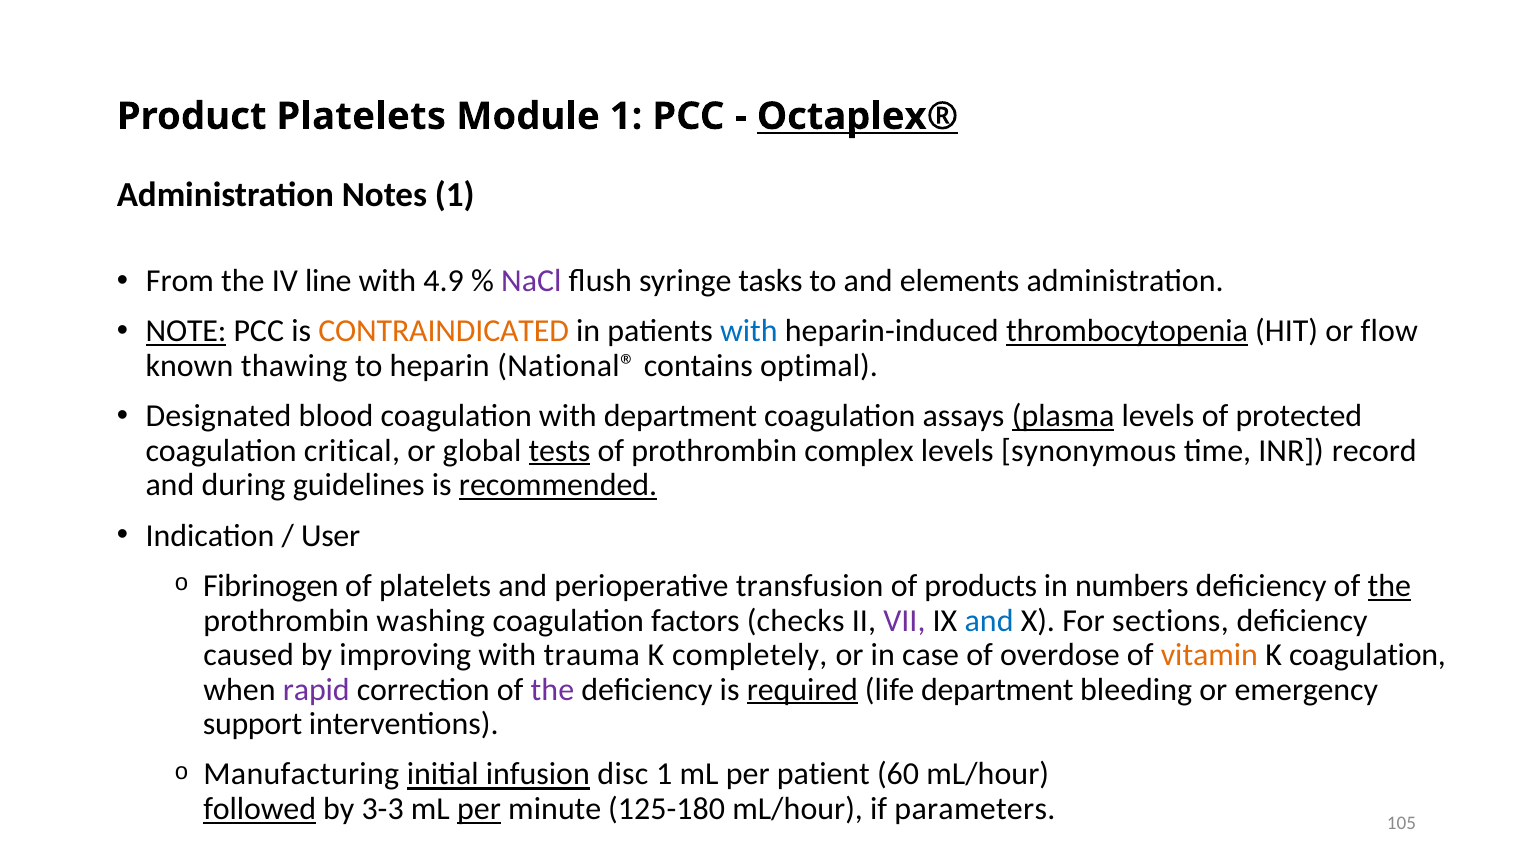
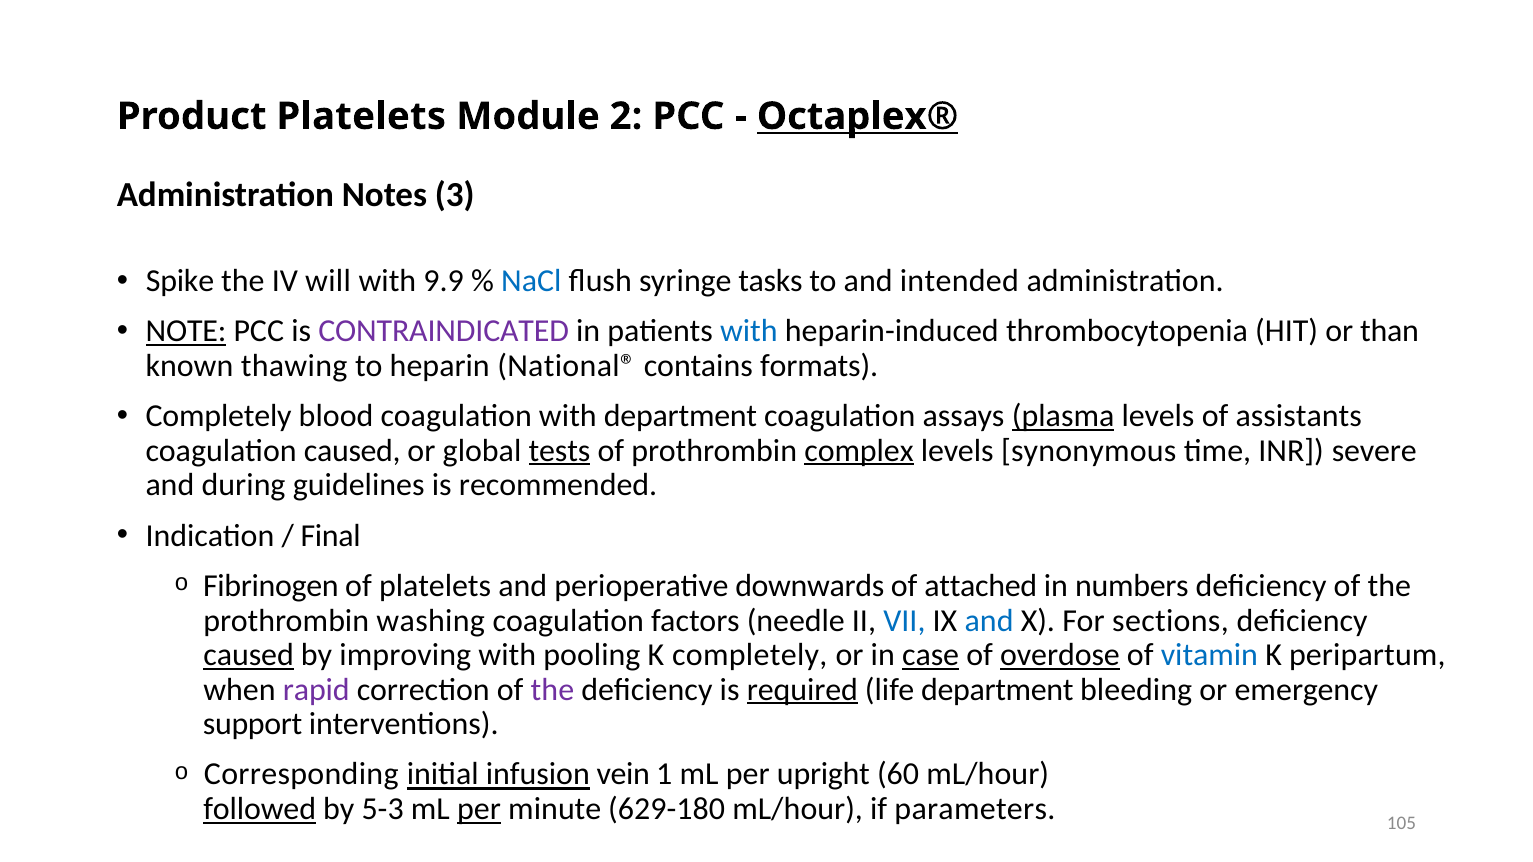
Module 1: 1 -> 2
Notes 1: 1 -> 3
From: From -> Spike
line: line -> will
4.9: 4.9 -> 9.9
NaCl colour: purple -> blue
elements: elements -> intended
CONTRAINDICATED colour: orange -> purple
thrombocytopenia underline: present -> none
flow: flow -> than
optimal: optimal -> formats
Designated at (219, 416): Designated -> Completely
protected: protected -> assistants
coagulation critical: critical -> caused
complex underline: none -> present
record: record -> severe
recommended underline: present -> none
User: User -> Final
transfusion: transfusion -> downwards
products: products -> attached
the at (1389, 586) underline: present -> none
checks: checks -> needle
VII colour: purple -> blue
caused at (249, 655) underline: none -> present
trauma: trauma -> pooling
case underline: none -> present
overdose underline: none -> present
vitamin colour: orange -> blue
K coagulation: coagulation -> peripartum
Manufacturing: Manufacturing -> Corresponding
disc: disc -> vein
patient: patient -> upright
3-3: 3-3 -> 5-3
125-180: 125-180 -> 629-180
